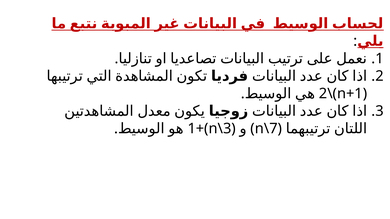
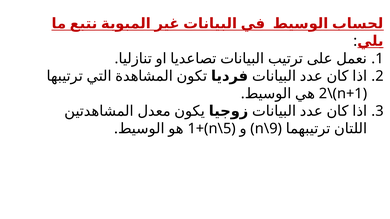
n\3: n\3 -> n\5
n\7: n\7 -> n\9
